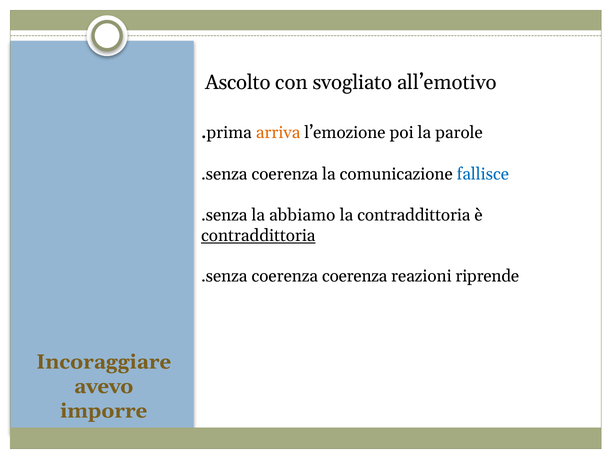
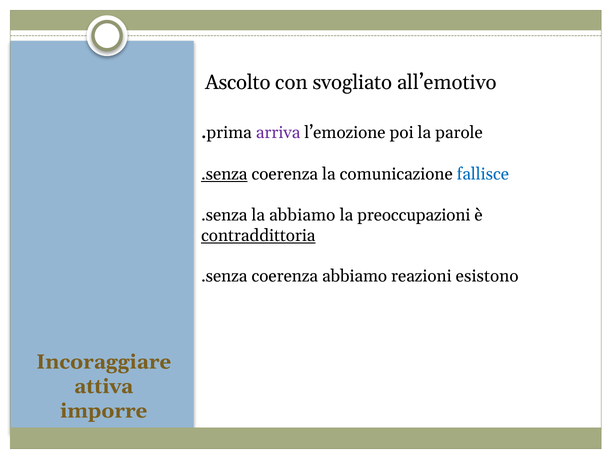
arriva colour: orange -> purple
.senza at (224, 174) underline: none -> present
la contraddittoria: contraddittoria -> preoccupazioni
coerenza coerenza: coerenza -> abbiamo
riprende: riprende -> esistono
avevo: avevo -> attiva
